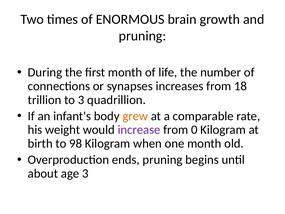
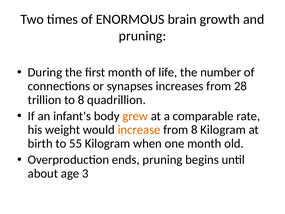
18: 18 -> 28
to 3: 3 -> 8
increase colour: purple -> orange
from 0: 0 -> 8
98: 98 -> 55
